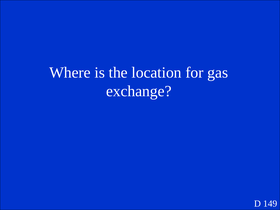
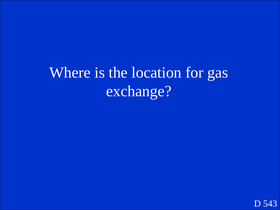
149: 149 -> 543
